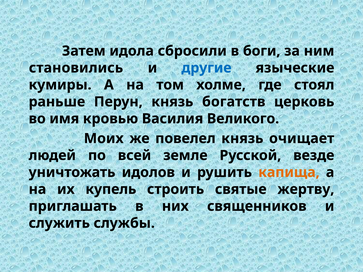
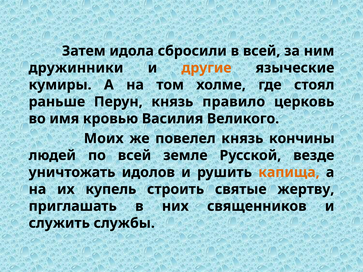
в боги: боги -> всей
становились: становились -> дружинники
другие colour: blue -> orange
богатств: богатств -> правило
очищает: очищает -> кончины
